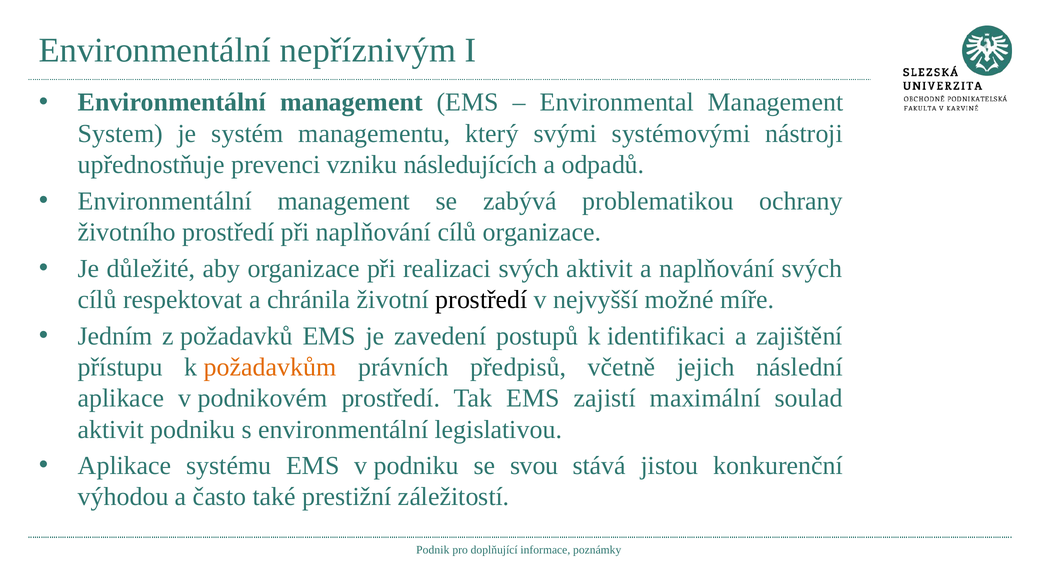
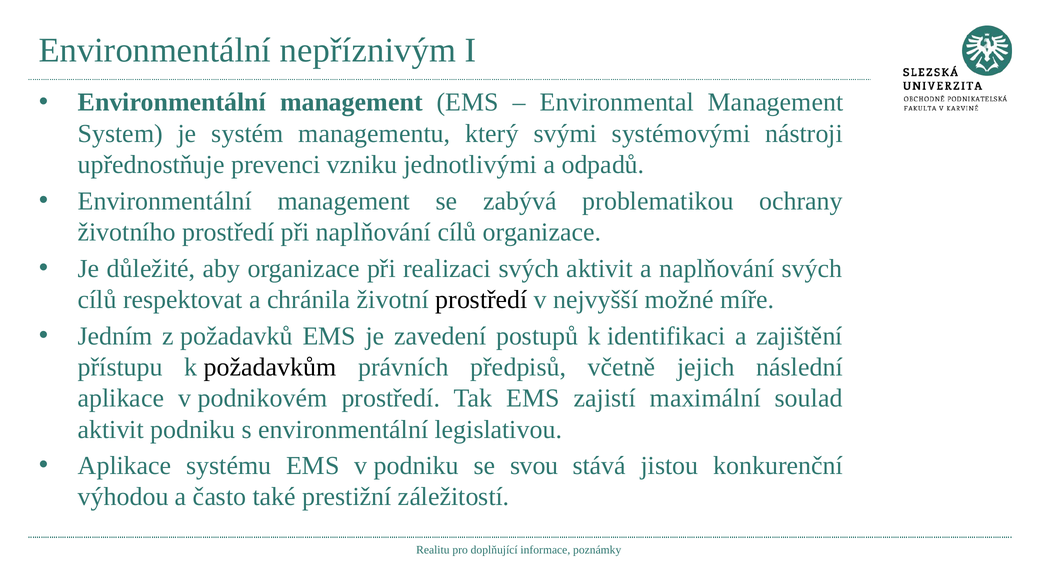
následujících: následujících -> jednotlivými
požadavkům colour: orange -> black
Podnik: Podnik -> Realitu
